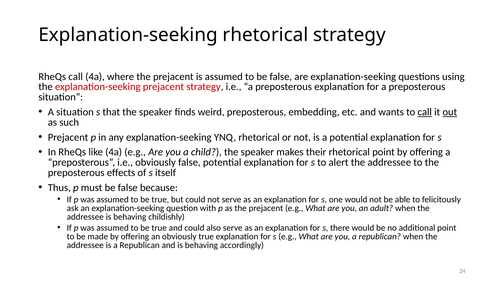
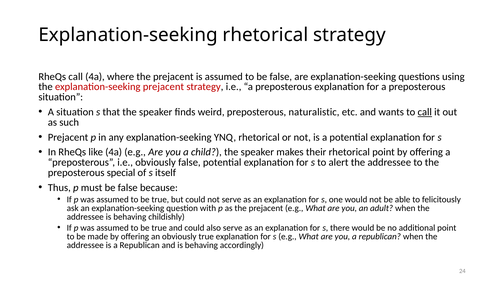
embedding: embedding -> naturalistic
out underline: present -> none
effects: effects -> special
